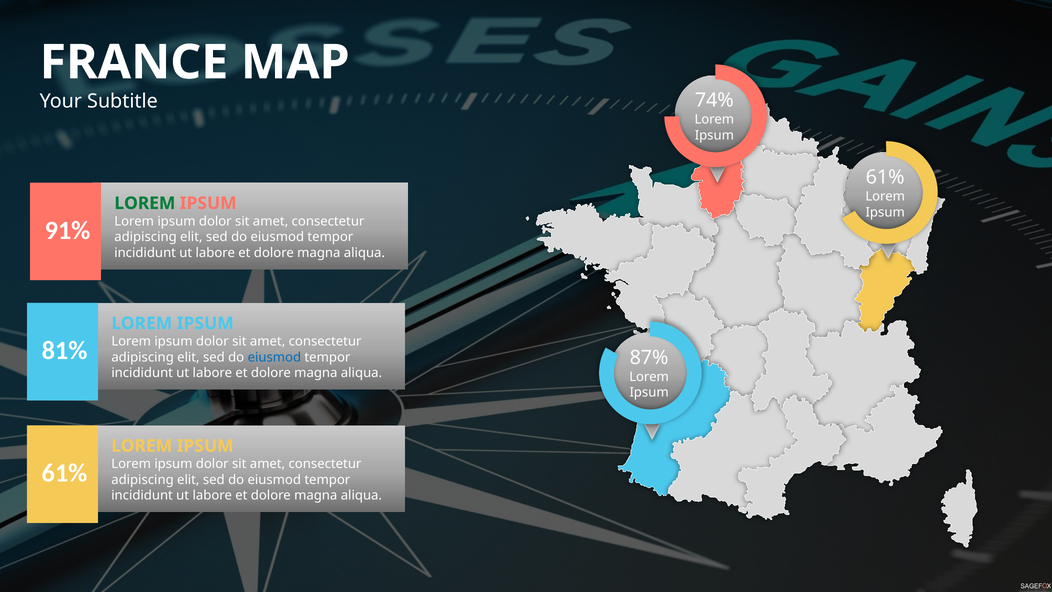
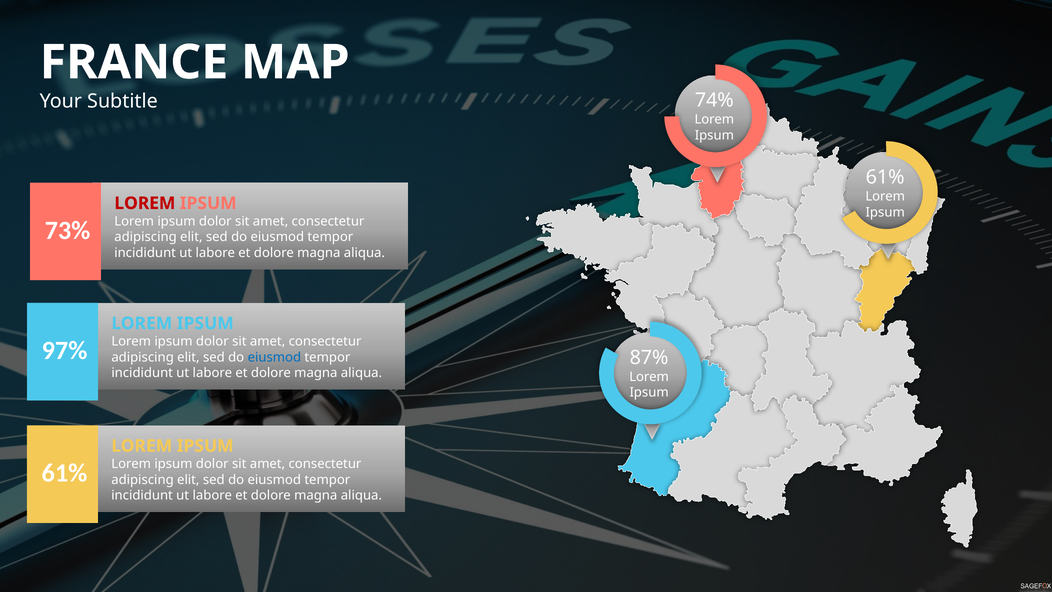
LOREM at (145, 203) colour: green -> red
91%: 91% -> 73%
81%: 81% -> 97%
